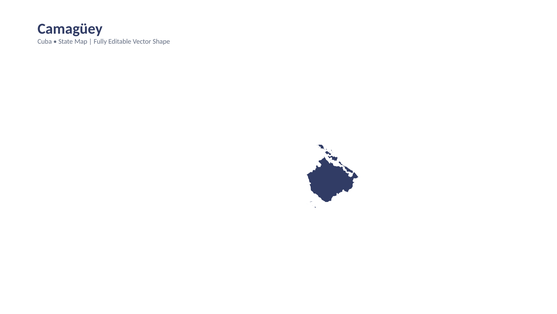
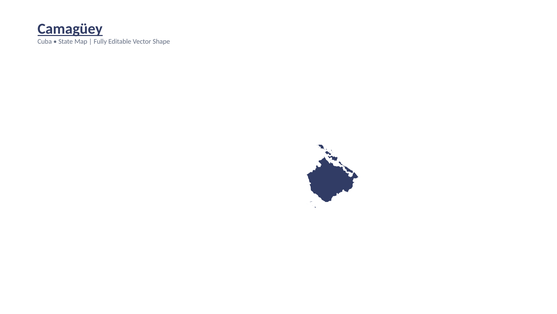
Camagüey underline: none -> present
